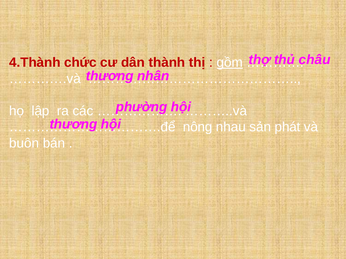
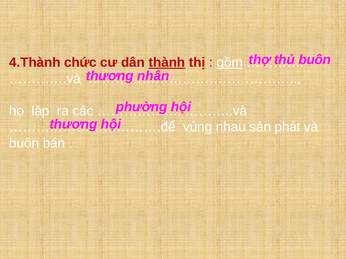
châu at (315, 60): châu -> buôn
thành underline: none -> present
nông: nông -> vùng
